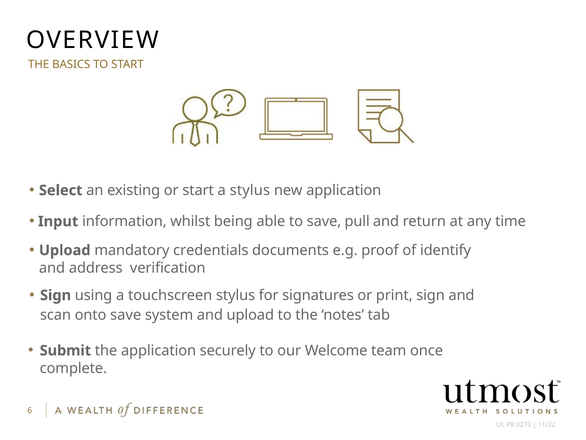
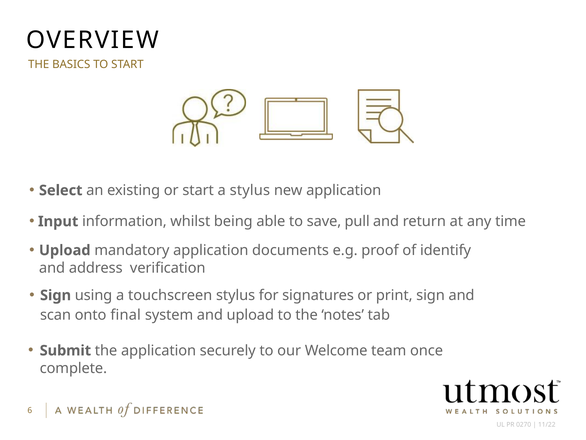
mandatory credentials: credentials -> application
onto save: save -> final
